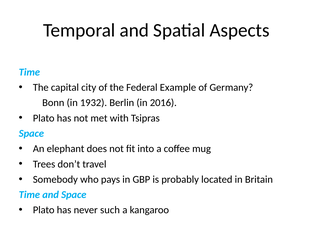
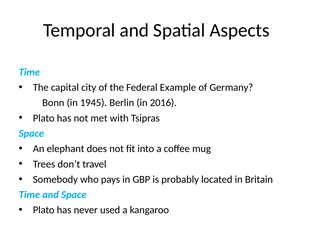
1932: 1932 -> 1945
such: such -> used
